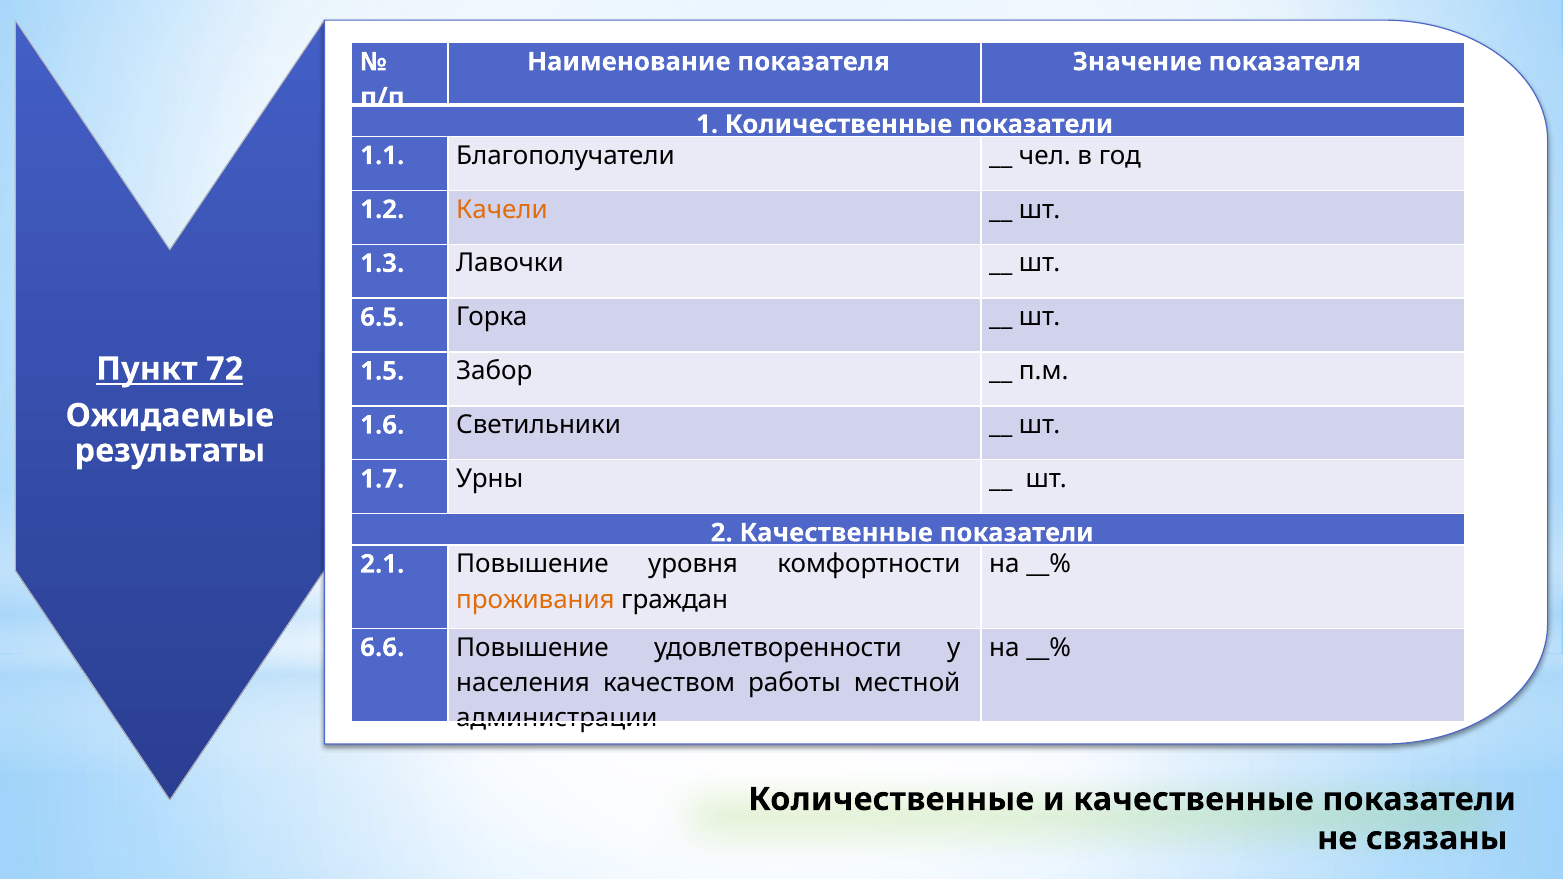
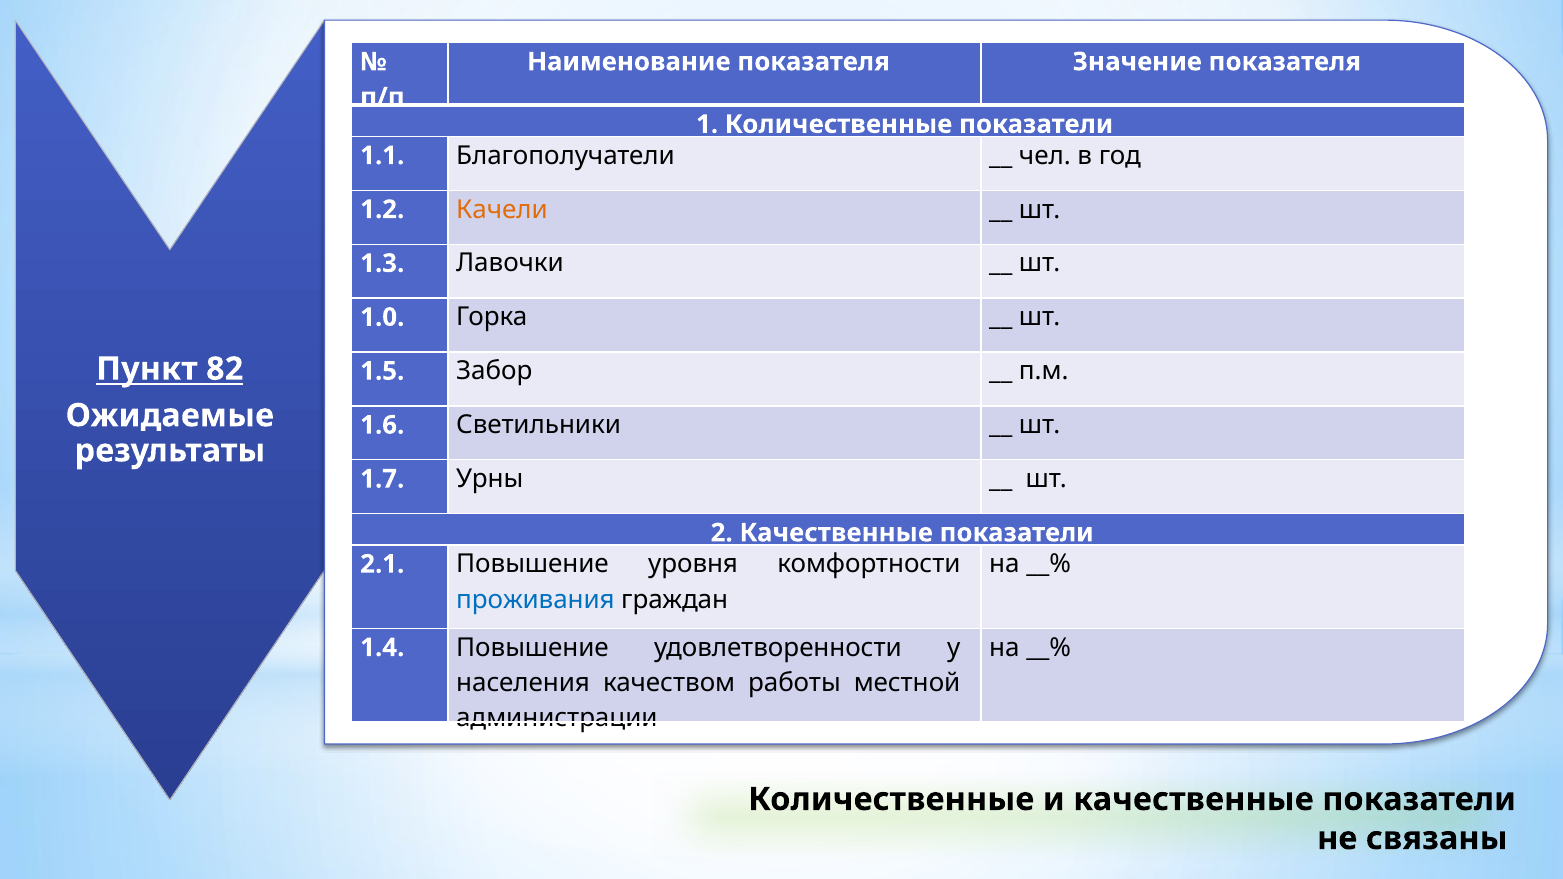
6.5: 6.5 -> 1.0
72: 72 -> 82
проживания colour: orange -> blue
6.6: 6.6 -> 1.4
